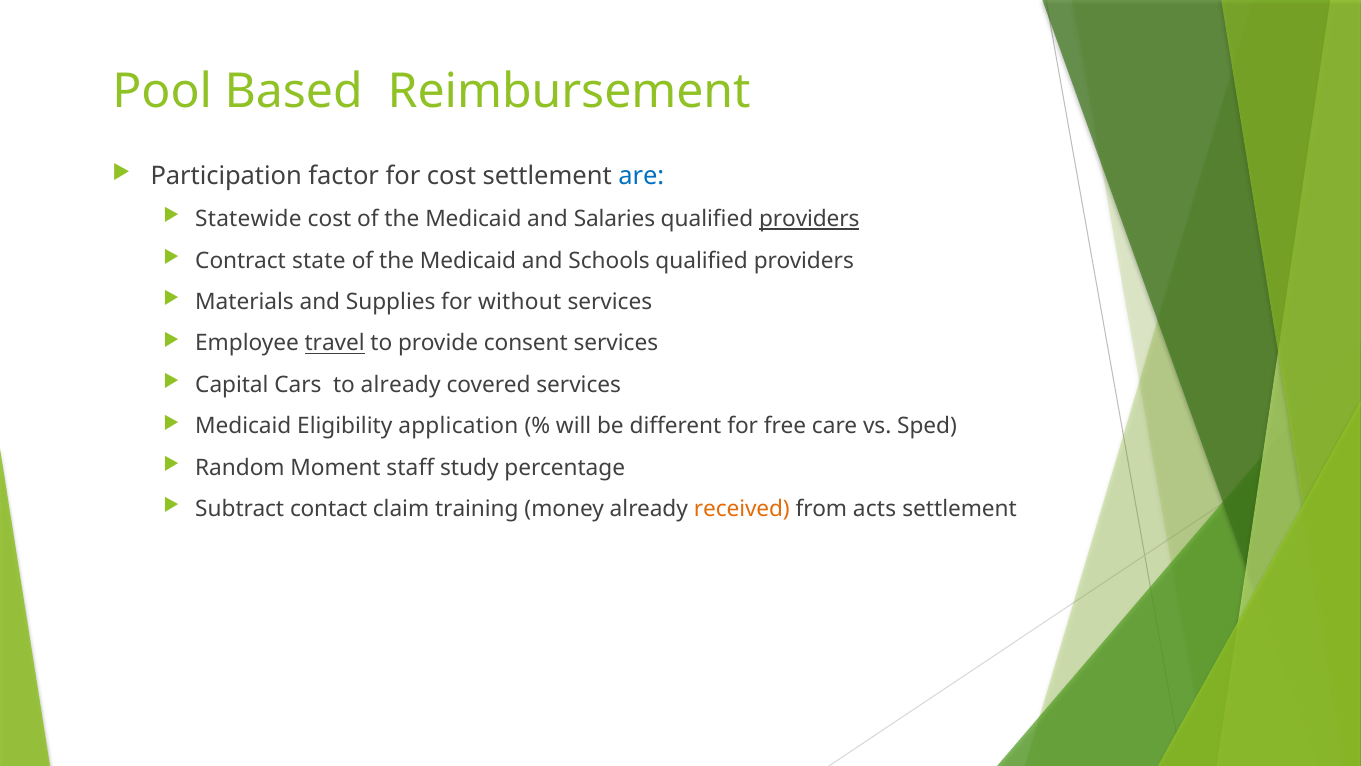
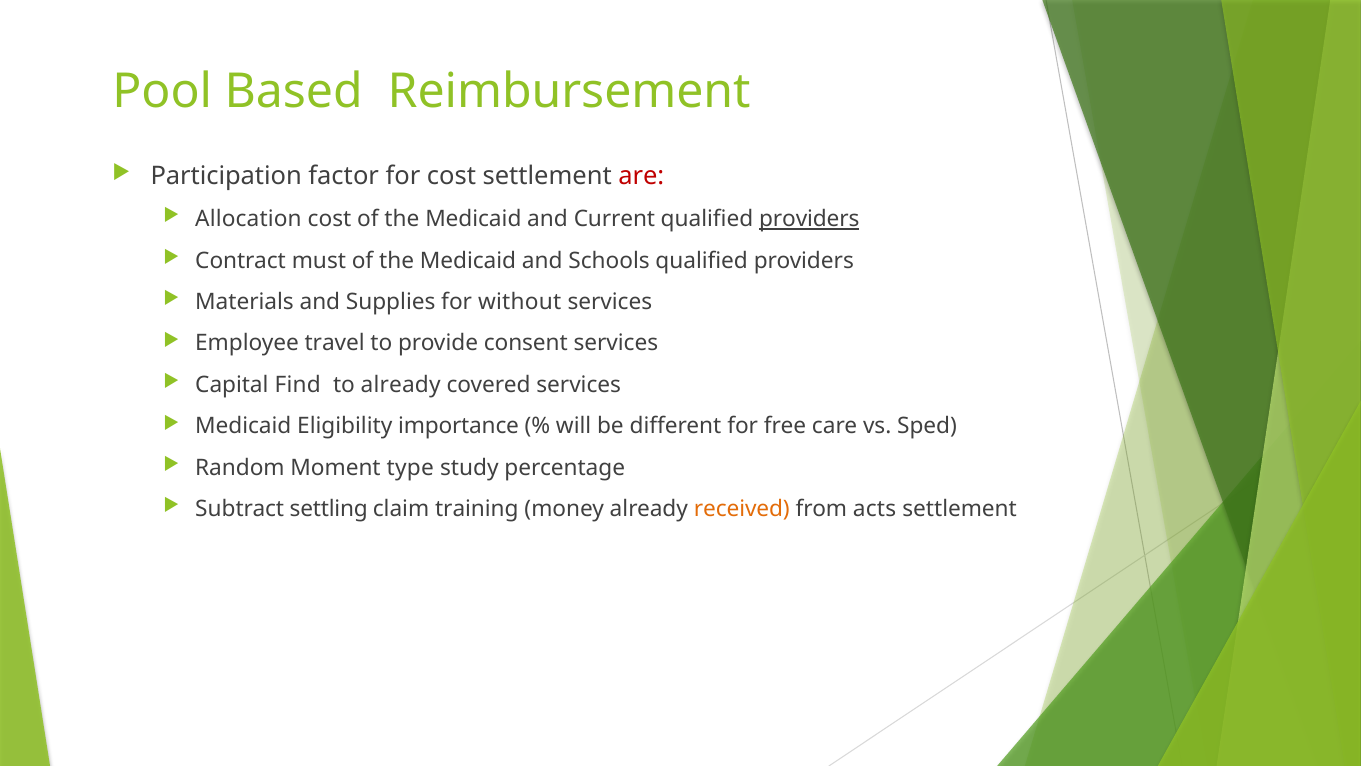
are colour: blue -> red
Statewide: Statewide -> Allocation
Salaries: Salaries -> Current
state: state -> must
travel underline: present -> none
Cars: Cars -> Find
application: application -> importance
staff: staff -> type
contact: contact -> settling
